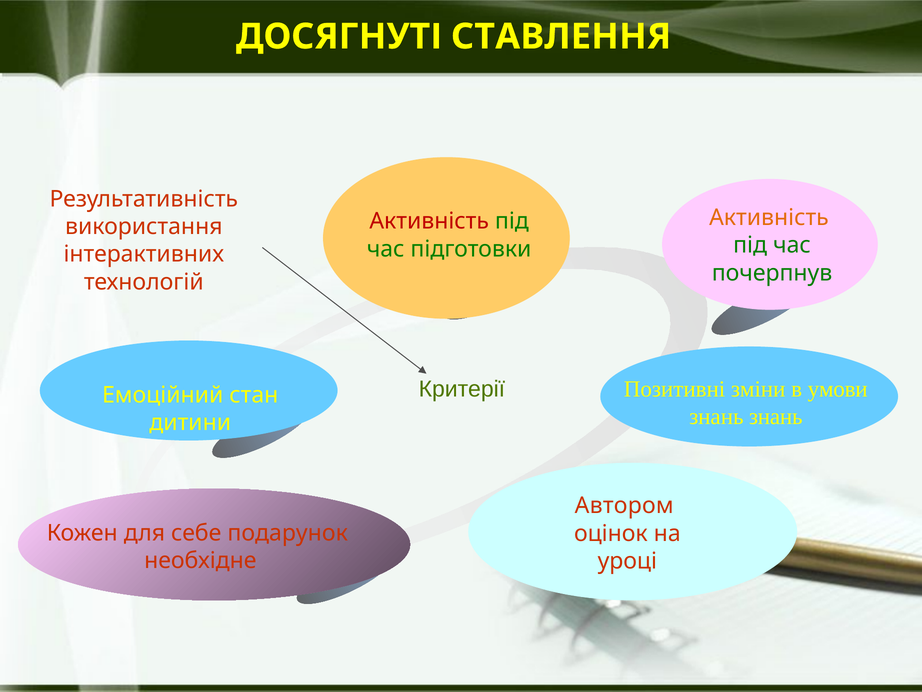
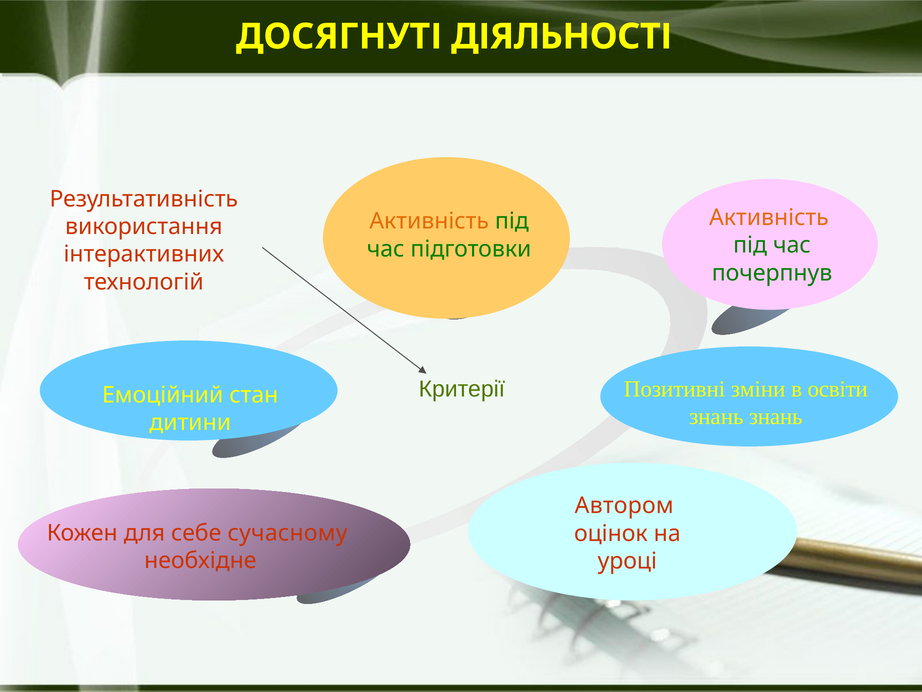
СТАВЛЕННЯ: СТАВЛЕННЯ -> ДІЯЛЬНОСТІ
Активність at (429, 221) colour: red -> orange
умови: умови -> освіти
подарунок: подарунок -> сучасному
